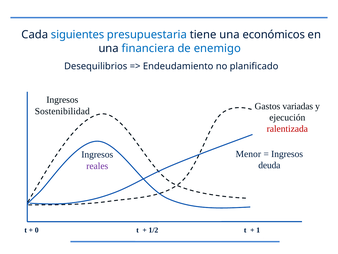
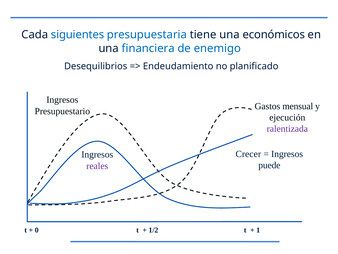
variadas: variadas -> mensual
Sostenibilidad: Sostenibilidad -> Presupuestario
ralentizada colour: red -> purple
Menor: Menor -> Crecer
deuda: deuda -> puede
